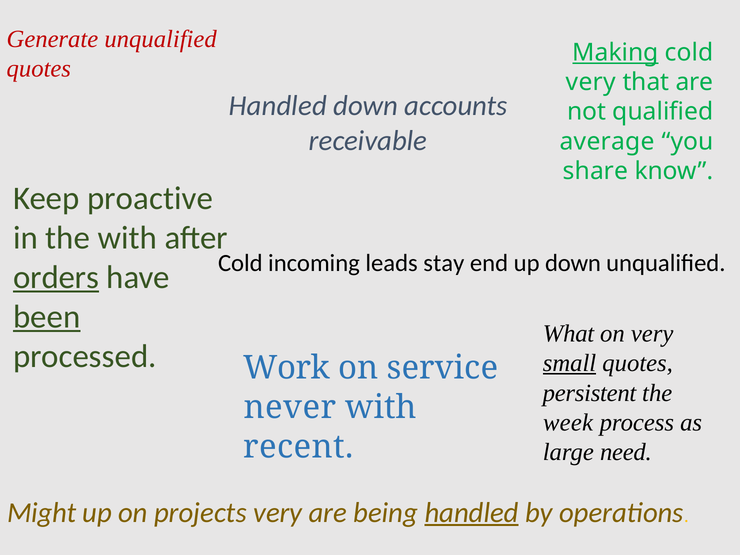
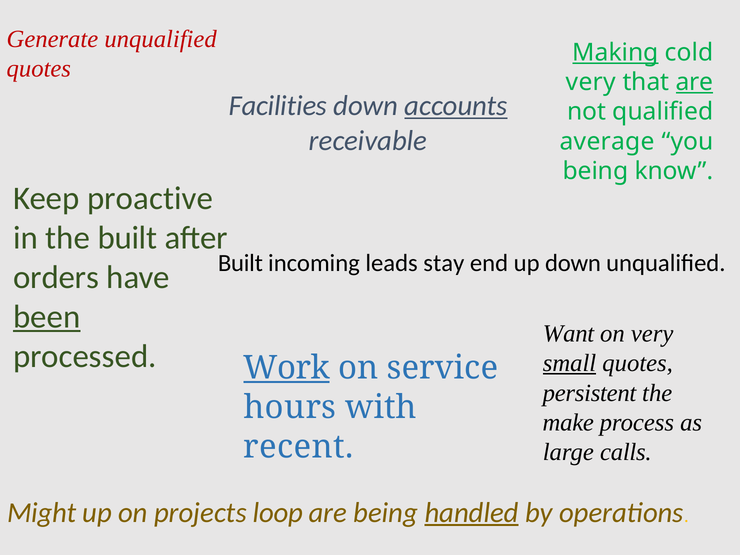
are at (695, 82) underline: none -> present
Handled at (278, 106): Handled -> Facilities
accounts underline: none -> present
share at (596, 171): share -> being
the with: with -> built
Cold at (240, 263): Cold -> Built
orders underline: present -> none
What: What -> Want
Work underline: none -> present
never: never -> hours
week: week -> make
need: need -> calls
projects very: very -> loop
